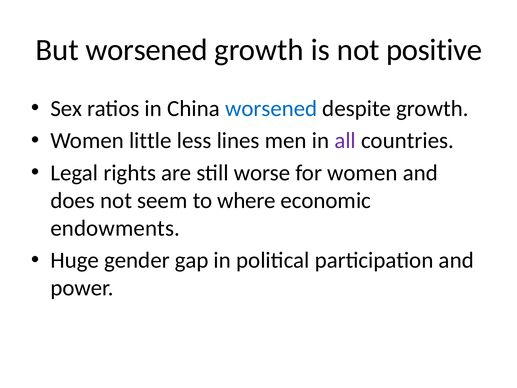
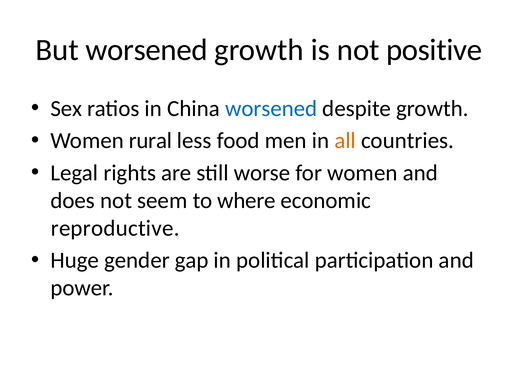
little: little -> rural
lines: lines -> food
all colour: purple -> orange
endowments: endowments -> reproductive
